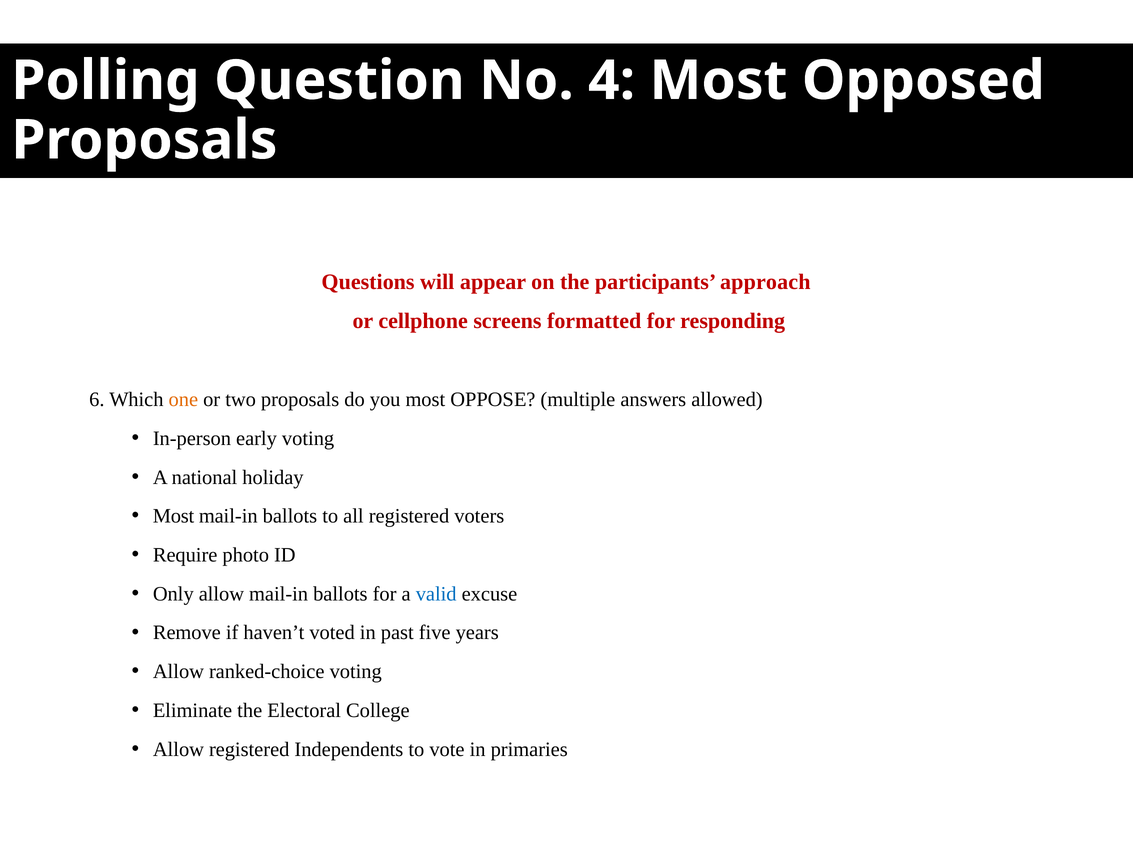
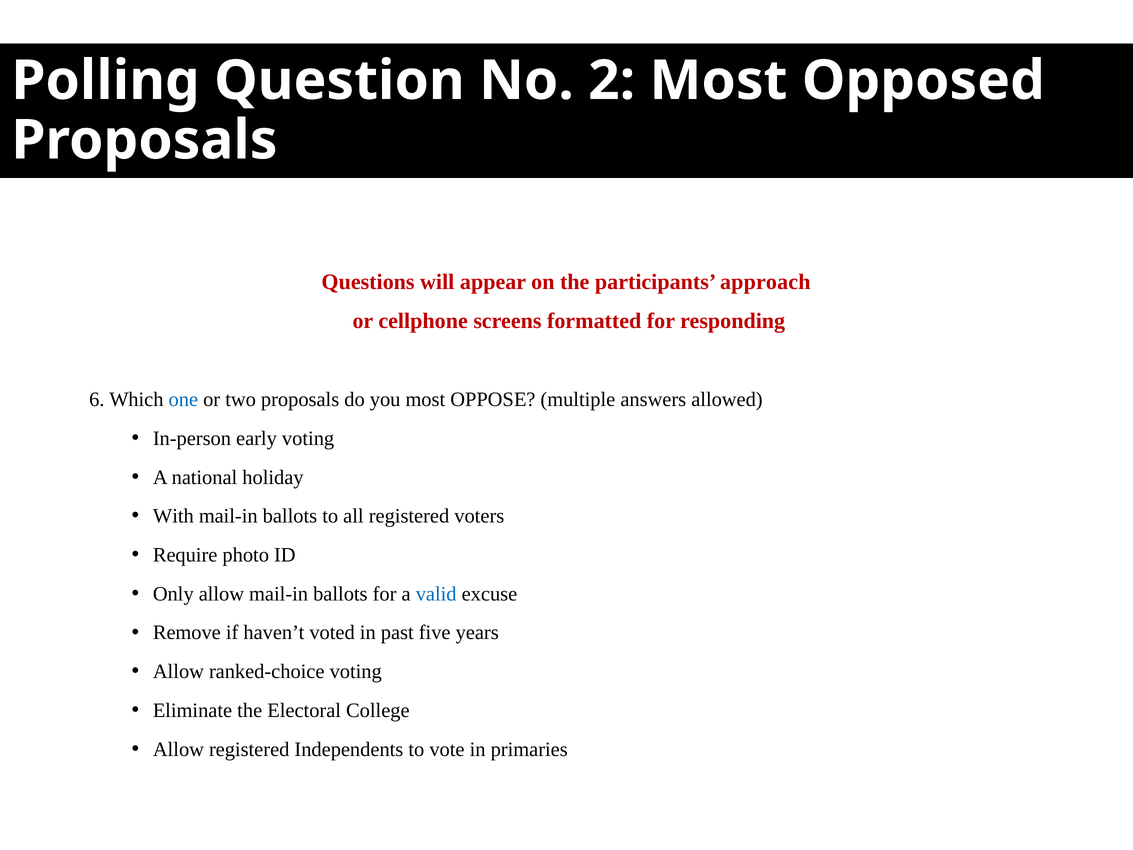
4: 4 -> 2
one colour: orange -> blue
Most at (173, 516): Most -> With
